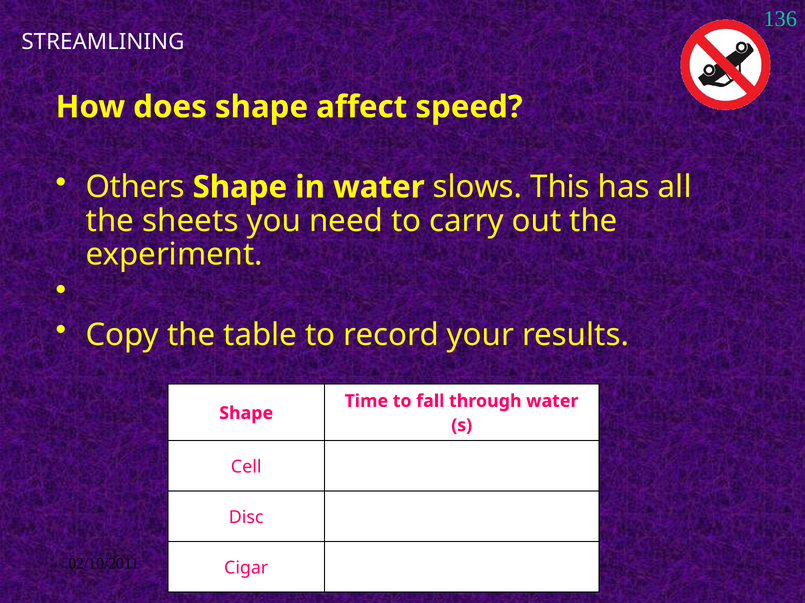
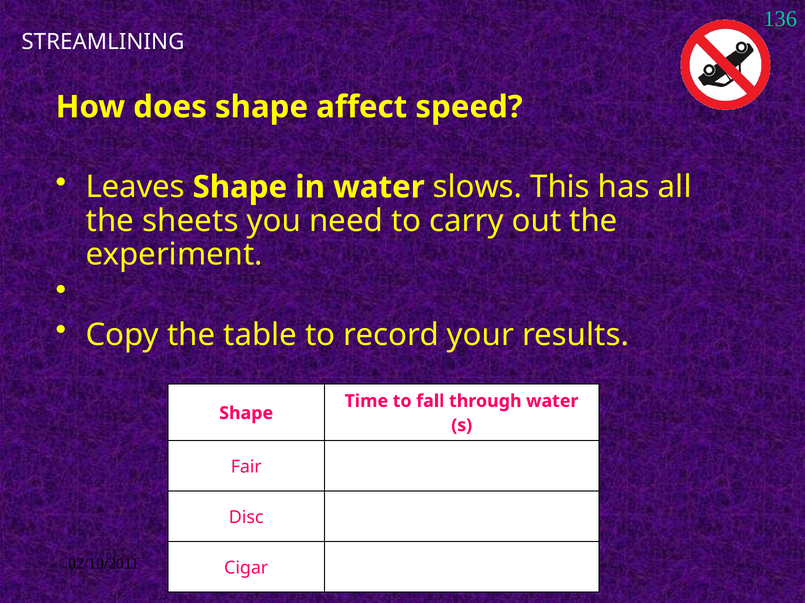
Others: Others -> Leaves
Cell: Cell -> Fair
